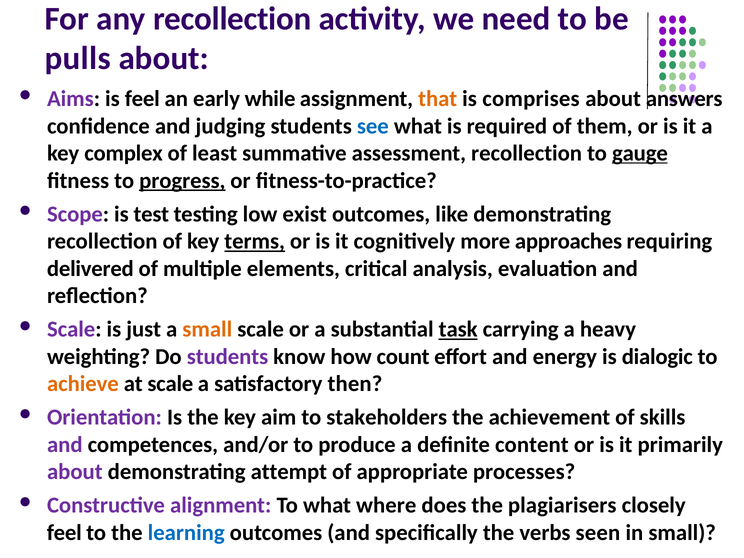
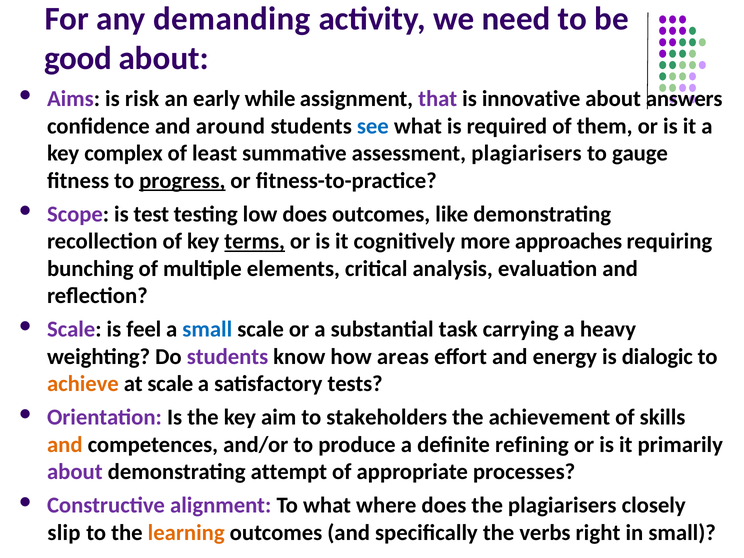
any recollection: recollection -> demanding
pulls: pulls -> good
is feel: feel -> risk
that colour: orange -> purple
comprises: comprises -> innovative
judging: judging -> around
assessment recollection: recollection -> plagiarisers
gauge underline: present -> none
low exist: exist -> does
delivered: delivered -> bunching
just: just -> feel
small at (207, 329) colour: orange -> blue
task underline: present -> none
count: count -> areas
then: then -> tests
and at (65, 445) colour: purple -> orange
content: content -> refining
feel at (64, 533): feel -> slip
learning colour: blue -> orange
seen: seen -> right
